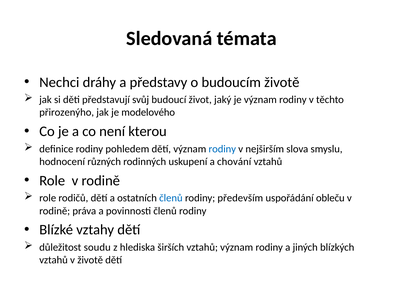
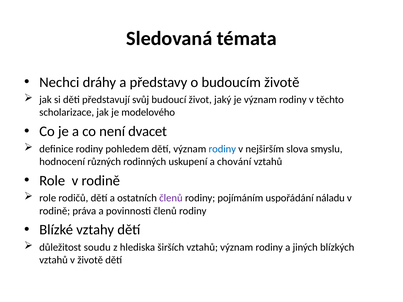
přirozenýho: přirozenýho -> scholarizace
kterou: kterou -> dvacet
členů at (171, 198) colour: blue -> purple
především: především -> pojímáním
obleču: obleču -> náladu
